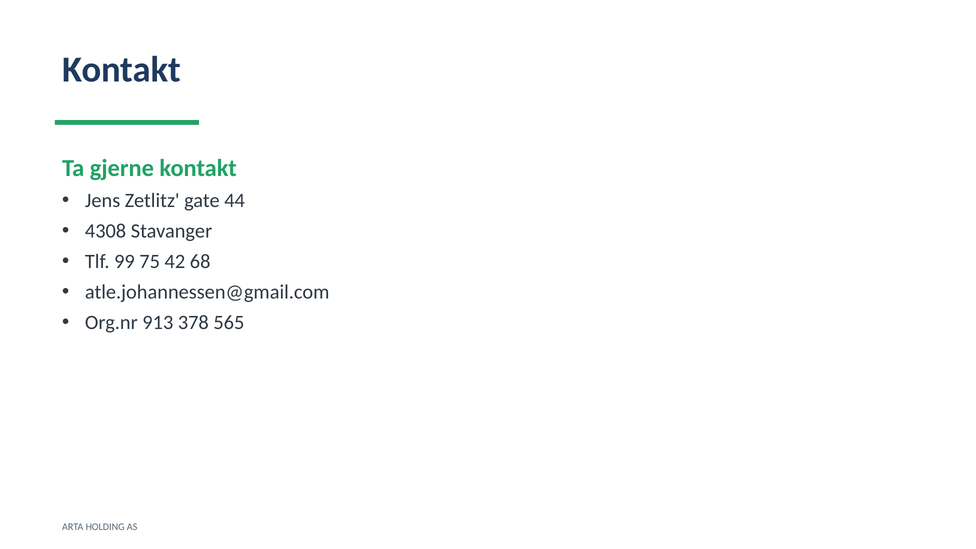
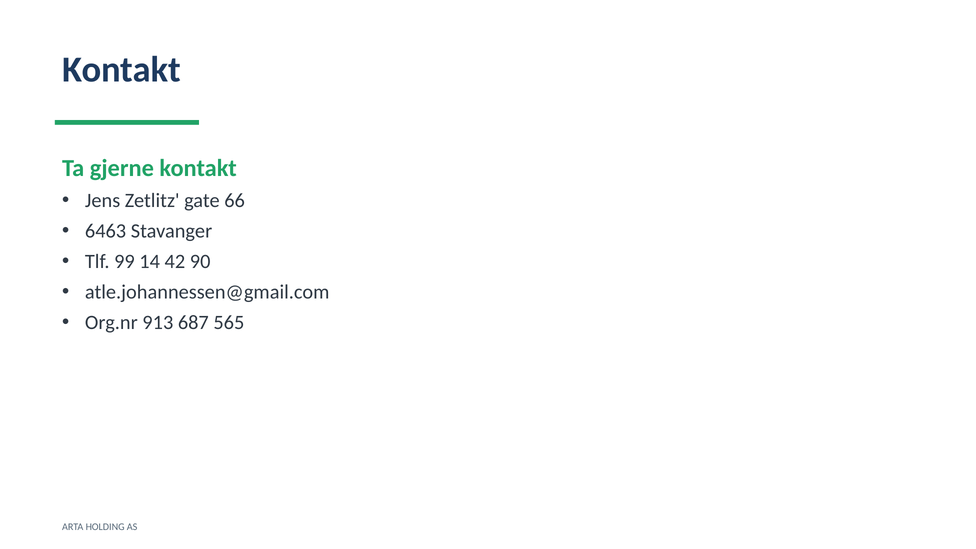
44: 44 -> 66
4308: 4308 -> 6463
75: 75 -> 14
68: 68 -> 90
378: 378 -> 687
